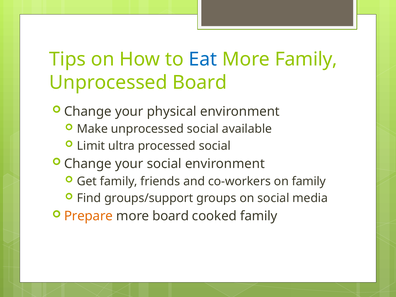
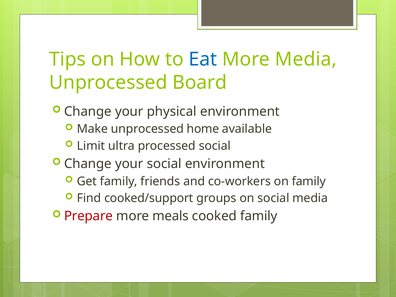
More Family: Family -> Media
unprocessed social: social -> home
groups/support: groups/support -> cooked/support
Prepare colour: orange -> red
more board: board -> meals
